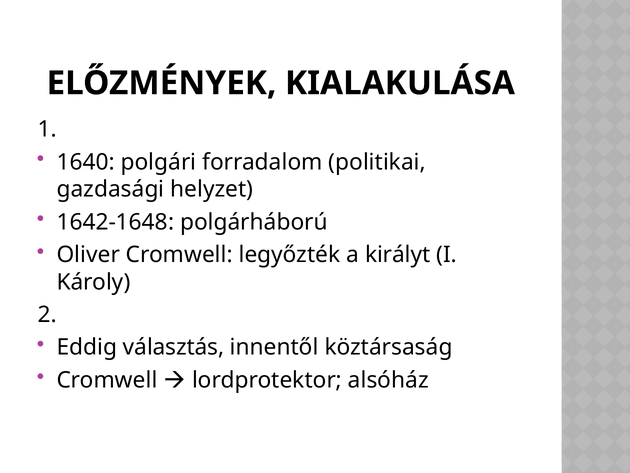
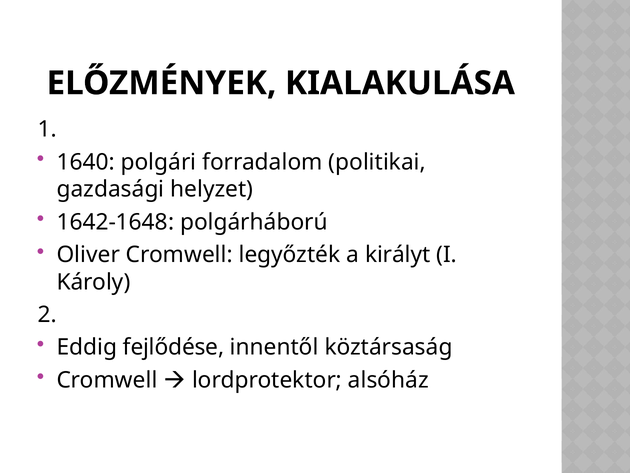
választás: választás -> fejlődése
